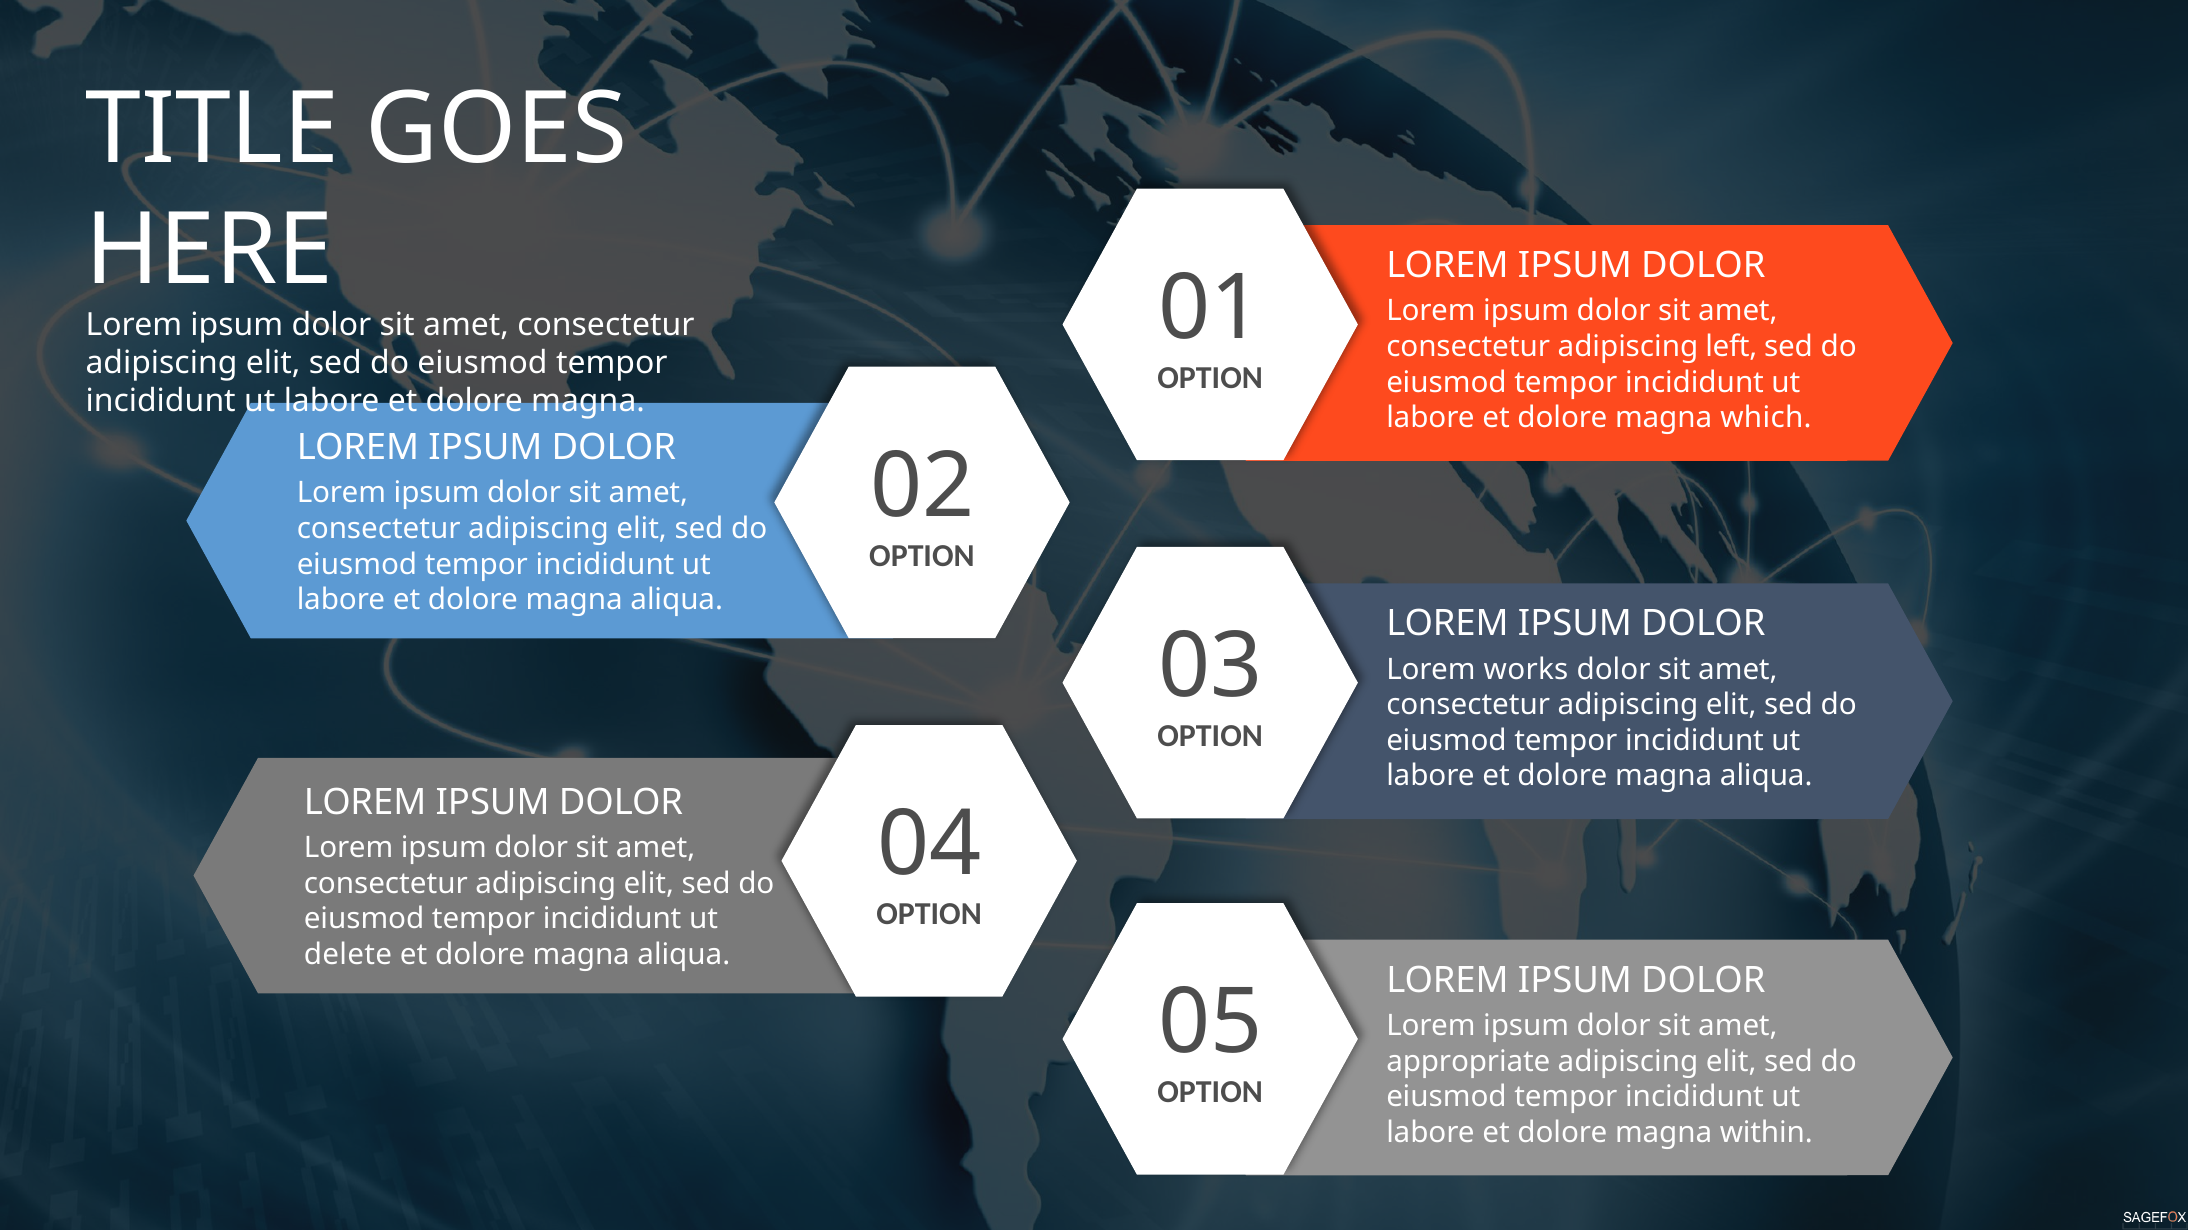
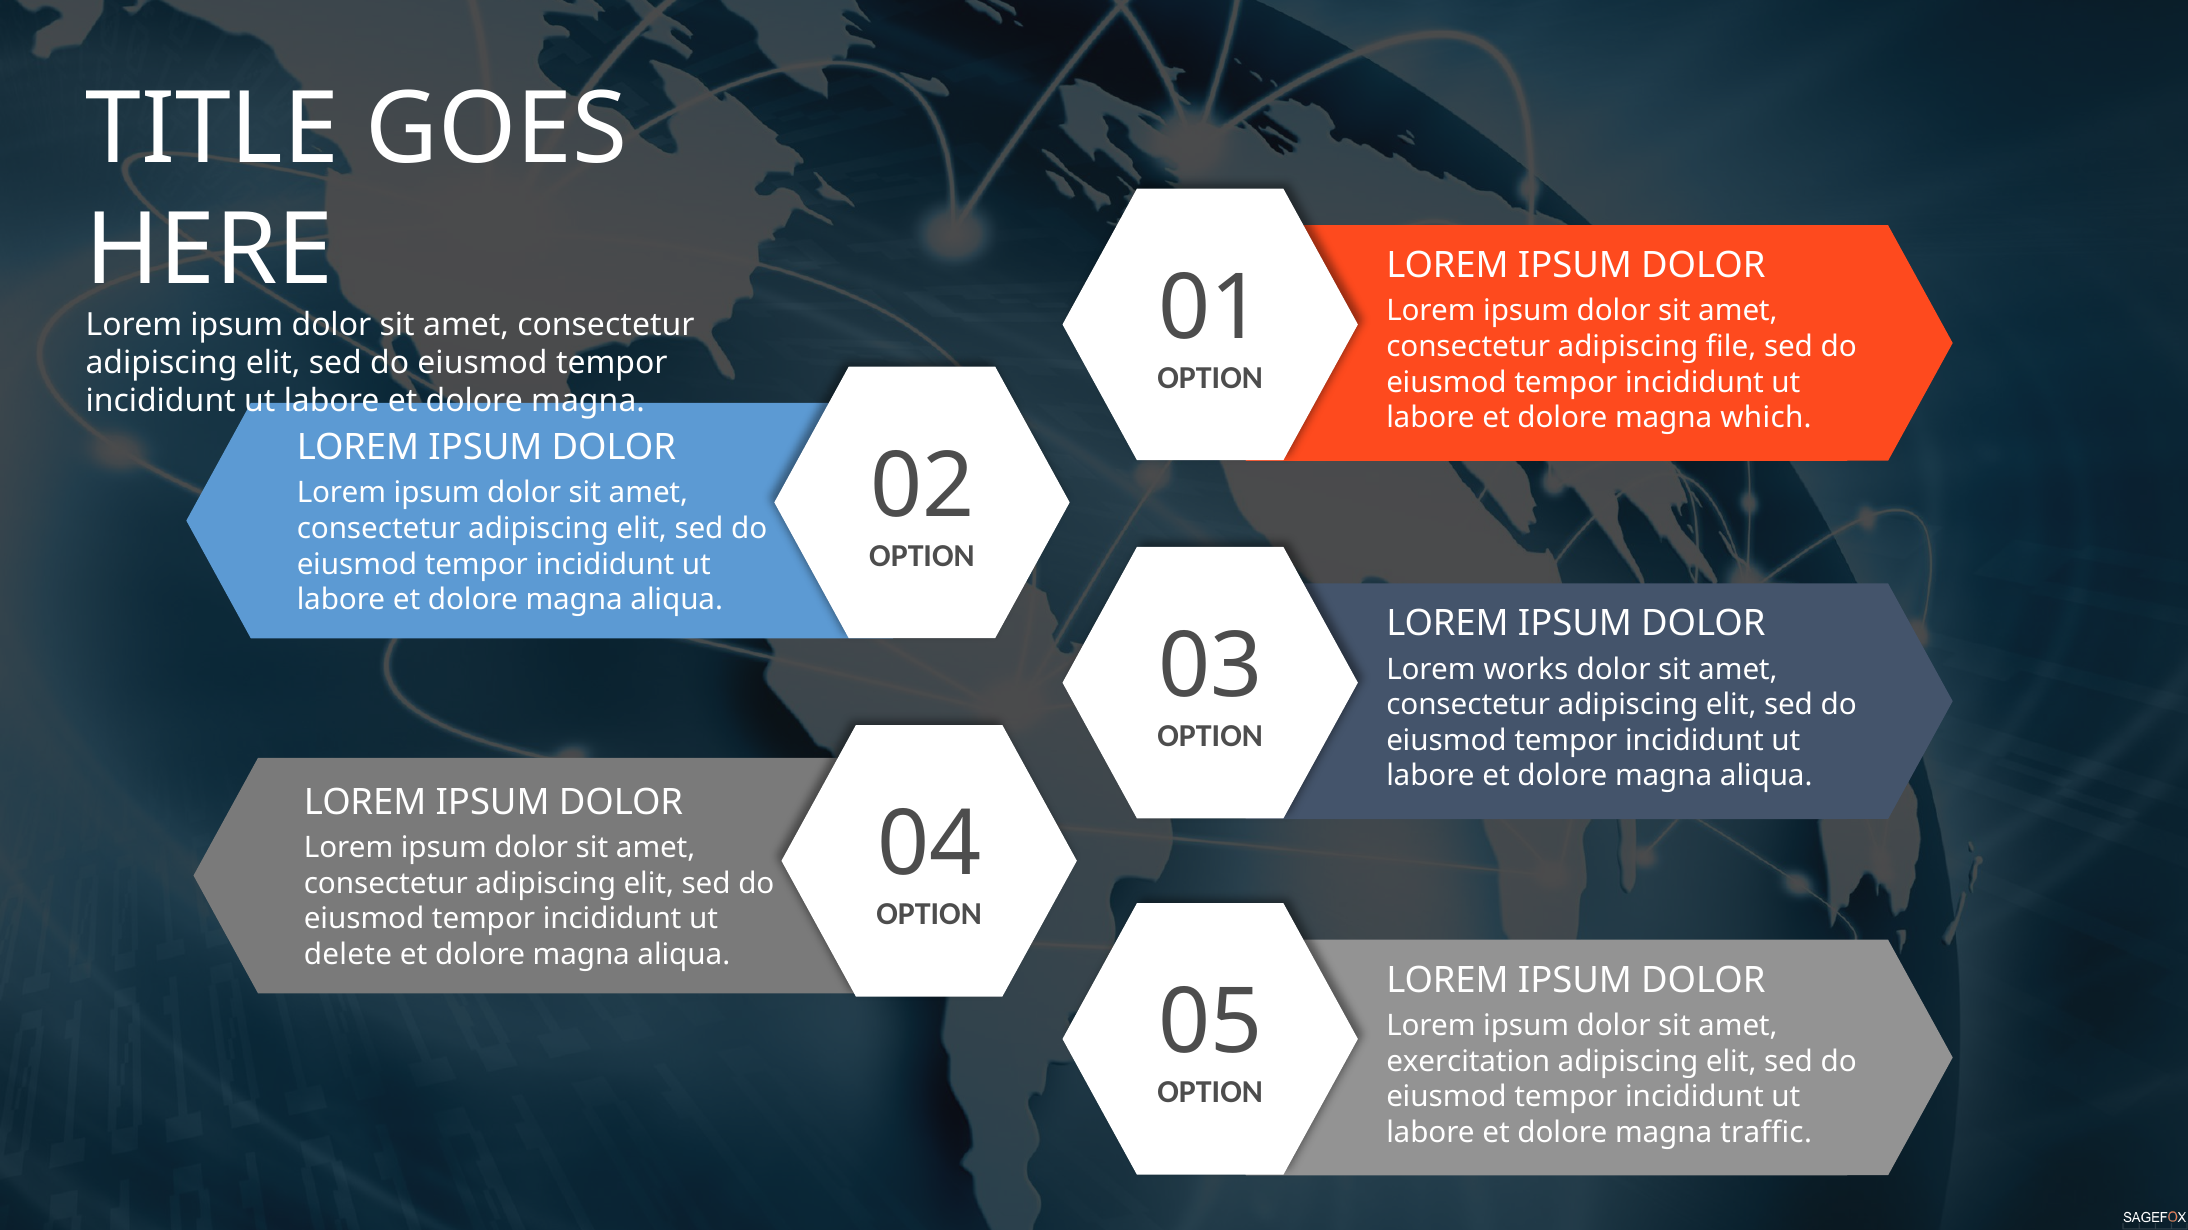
left: left -> file
appropriate: appropriate -> exercitation
within: within -> traffic
